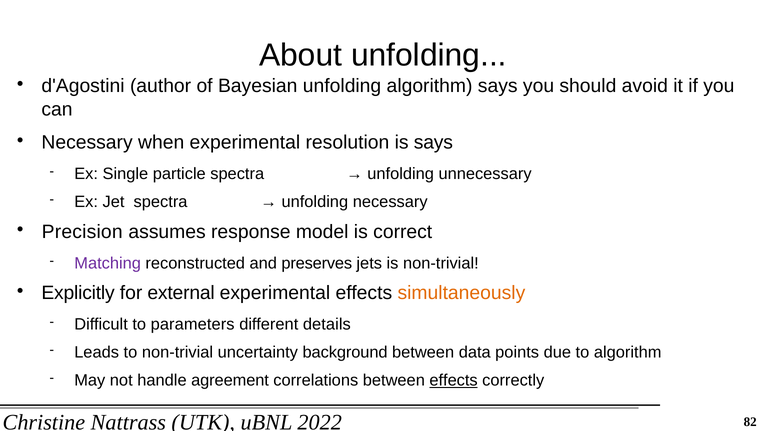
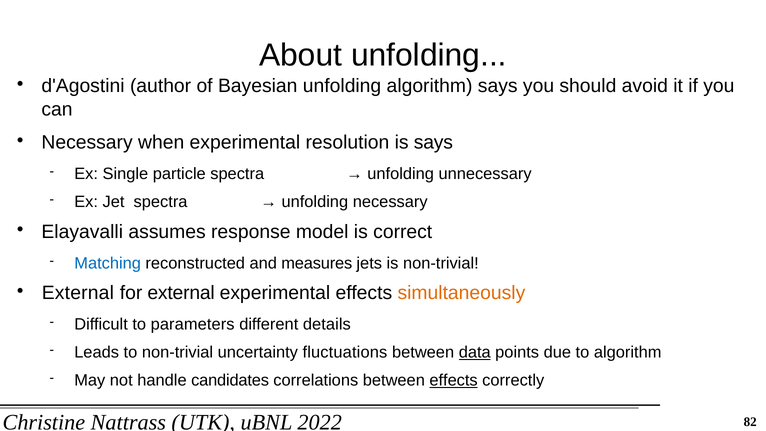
Precision: Precision -> Elayavalli
Matching colour: purple -> blue
preserves: preserves -> measures
Explicitly at (78, 293): Explicitly -> External
background: background -> fluctuations
data underline: none -> present
agreement: agreement -> candidates
